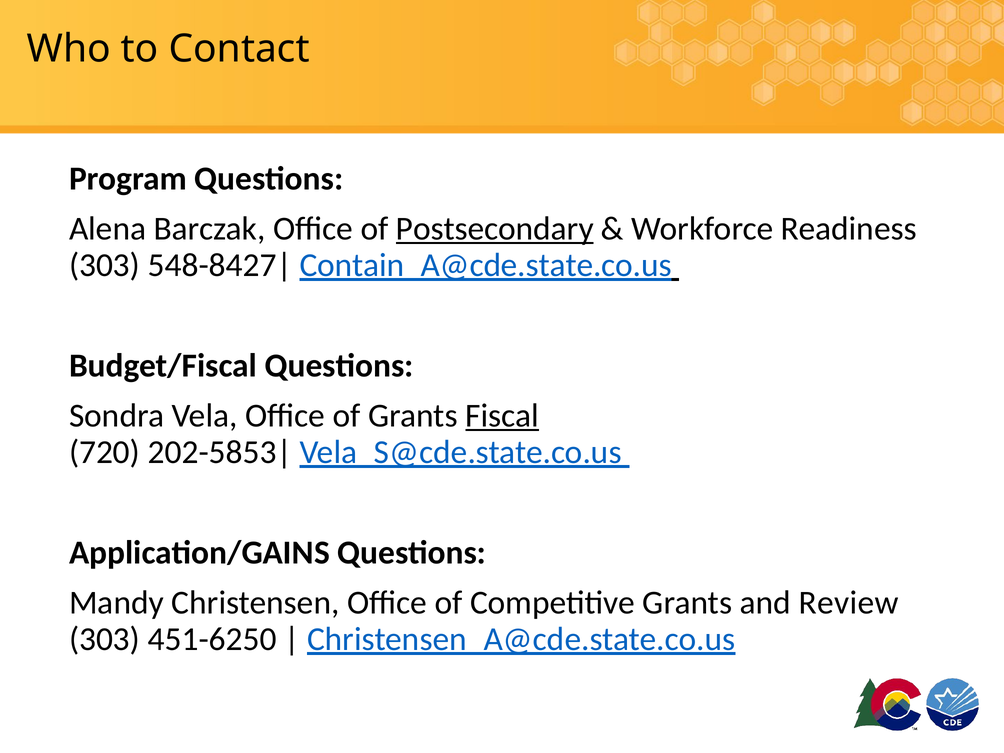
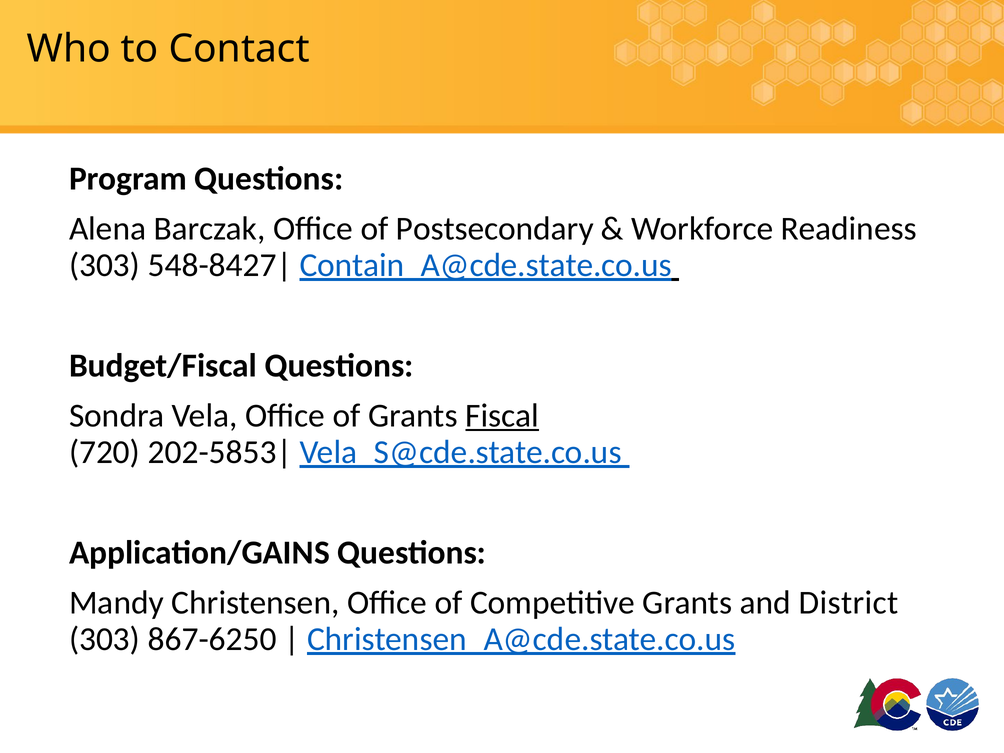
Postsecondary underline: present -> none
Review: Review -> District
451-6250: 451-6250 -> 867-6250
